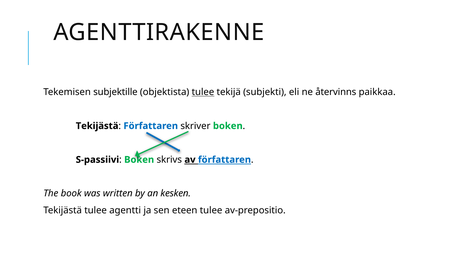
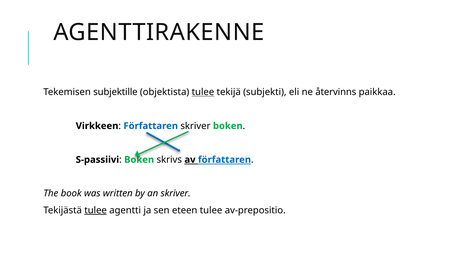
Tekijästä at (97, 126): Tekijästä -> Virkkeen
an kesken: kesken -> skriver
tulee at (96, 210) underline: none -> present
